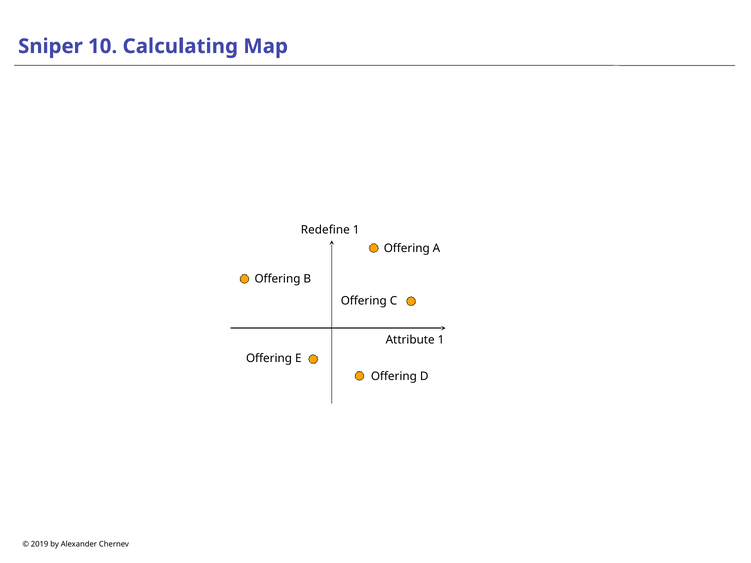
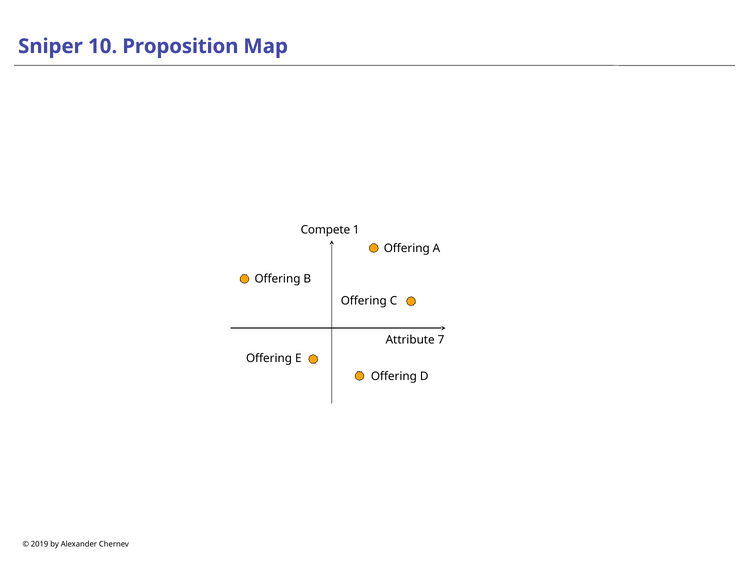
Calculating: Calculating -> Proposition
Redefine: Redefine -> Compete
Attribute 1: 1 -> 7
